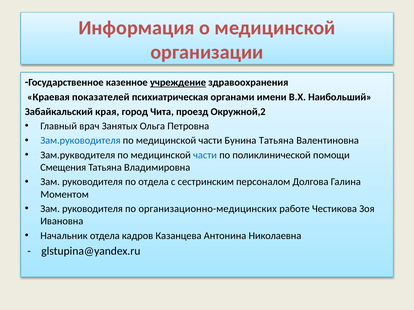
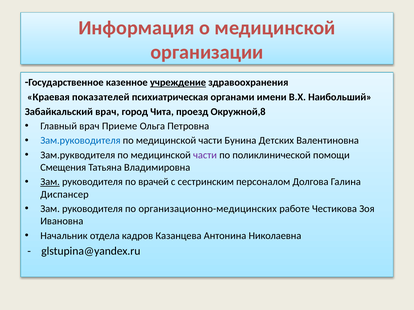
Забайкальский края: края -> врач
Окружной,2: Окружной,2 -> Окружной,8
Занятых: Занятых -> Приеме
Бунина Татьяна: Татьяна -> Детских
части at (205, 155) colour: blue -> purple
Зам at (50, 182) underline: none -> present
по отдела: отдела -> врачей
Моментом: Моментом -> Диспансер
